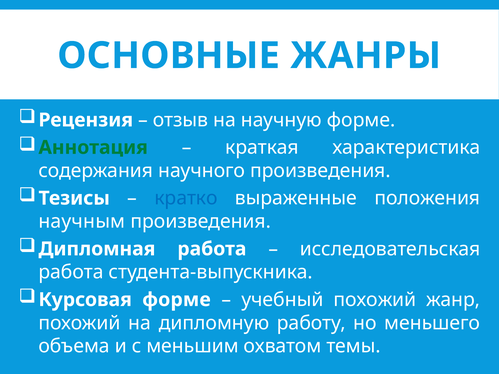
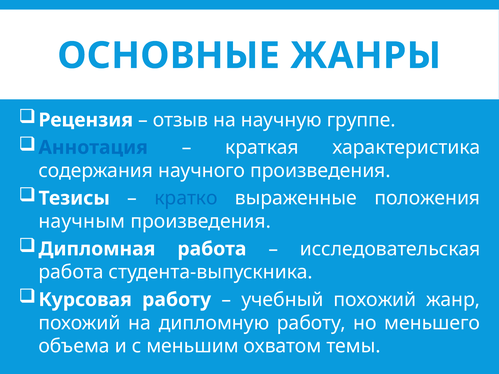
научную форме: форме -> группе
Аннотация colour: green -> blue
Курсовая форме: форме -> работу
